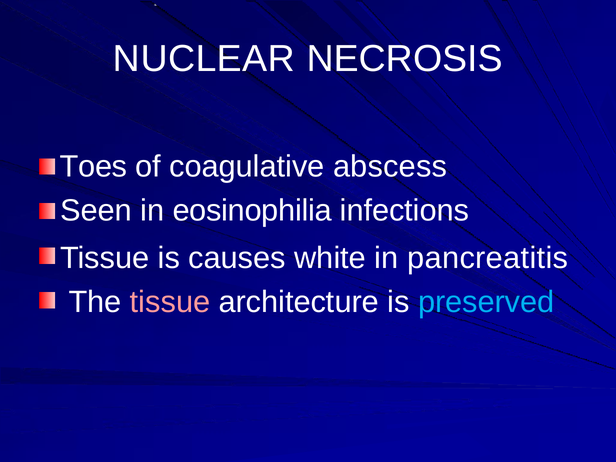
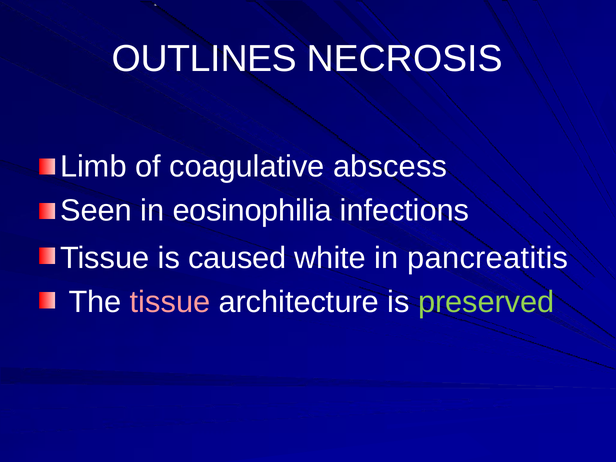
NUCLEAR: NUCLEAR -> OUTLINES
Toes: Toes -> Limb
causes: causes -> caused
preserved colour: light blue -> light green
